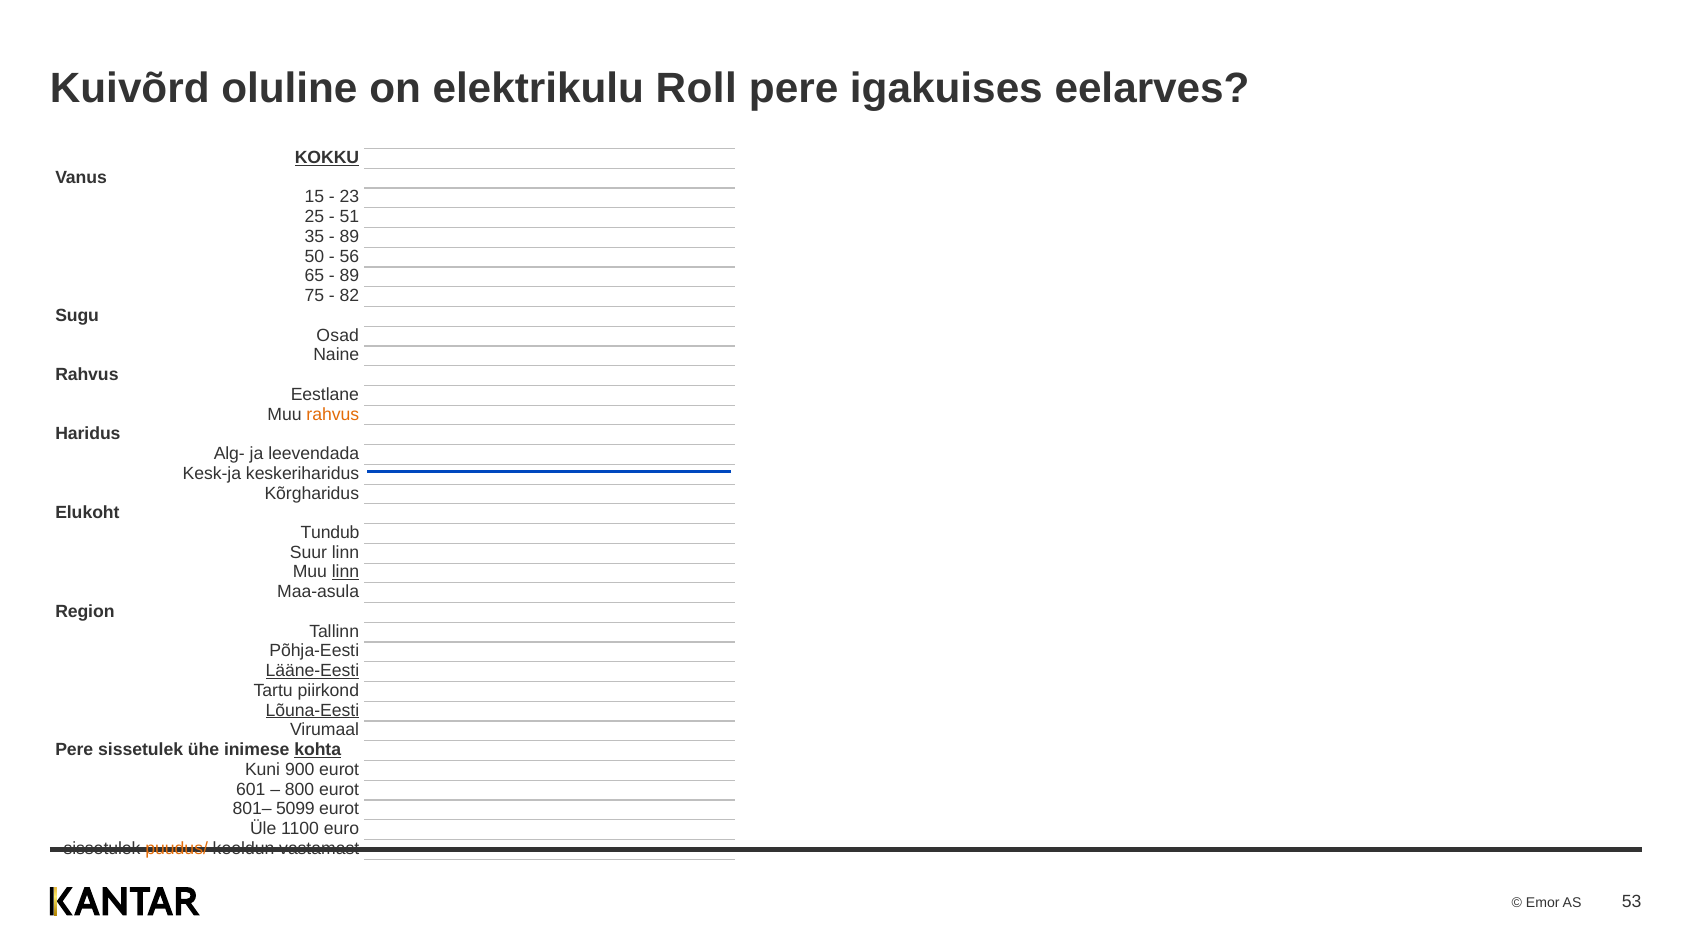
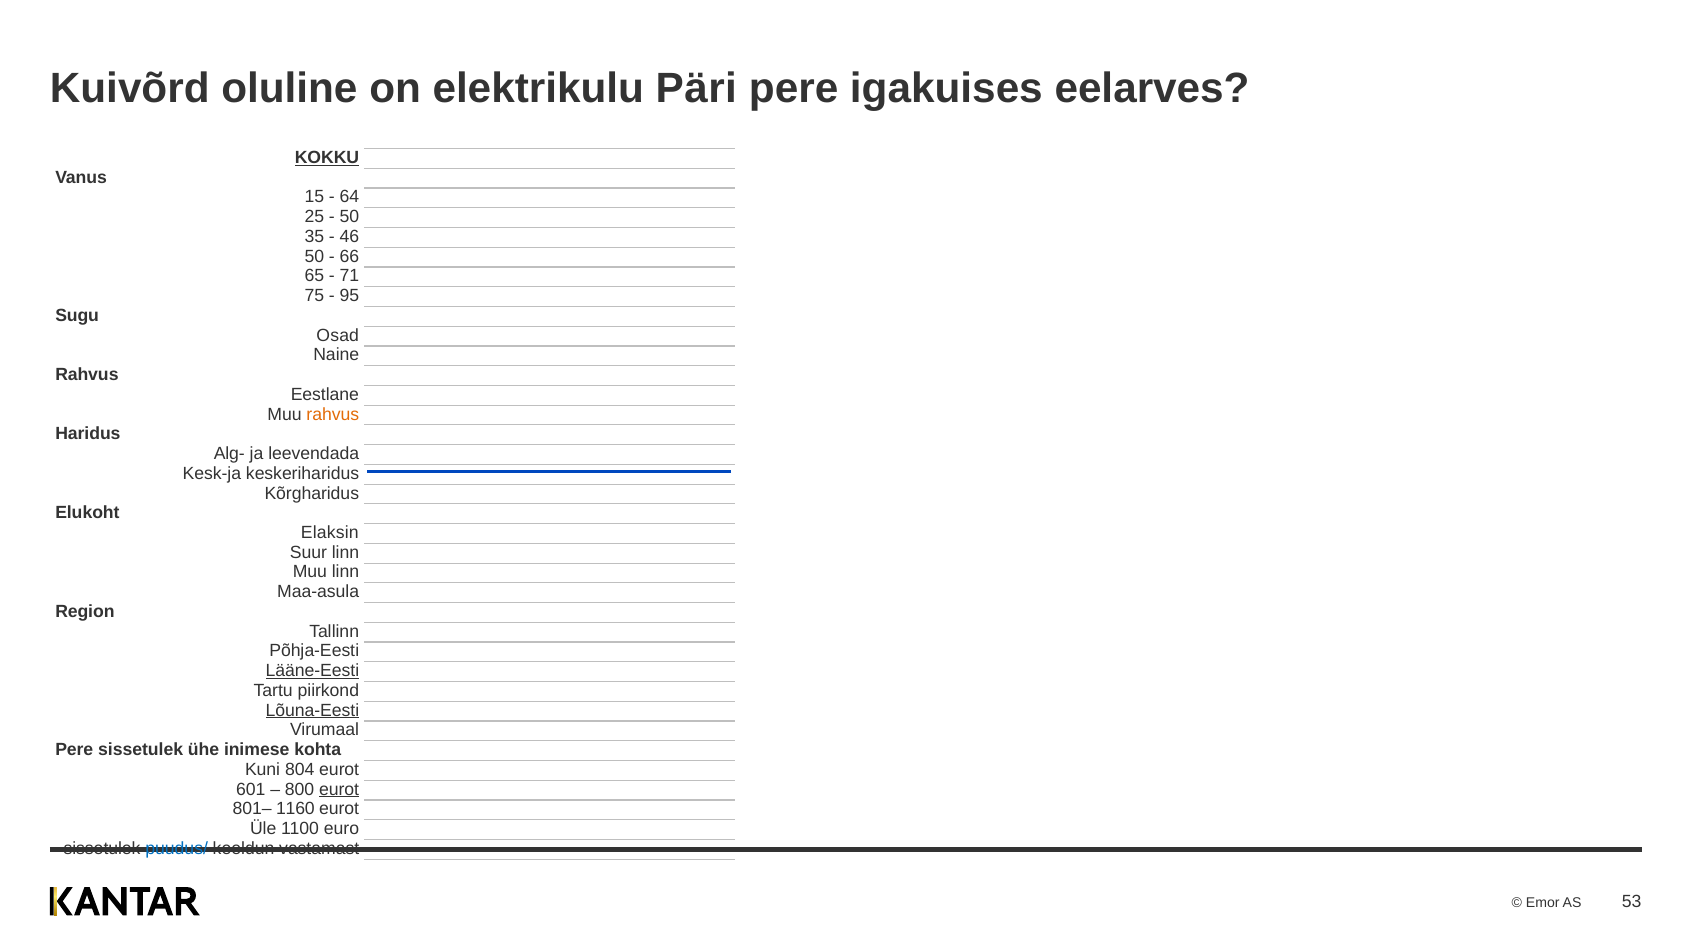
Roll: Roll -> Päri
23: 23 -> 64
51 at (349, 217): 51 -> 50
89 at (349, 237): 89 -> 46
56: 56 -> 66
89 at (349, 276): 89 -> 71
82: 82 -> 95
Tundub: Tundub -> Elaksin
linn at (346, 572) underline: present -> none
kohta underline: present -> none
900: 900 -> 804
eurot at (339, 789) underline: none -> present
5099: 5099 -> 1160
puudus/ colour: orange -> blue
